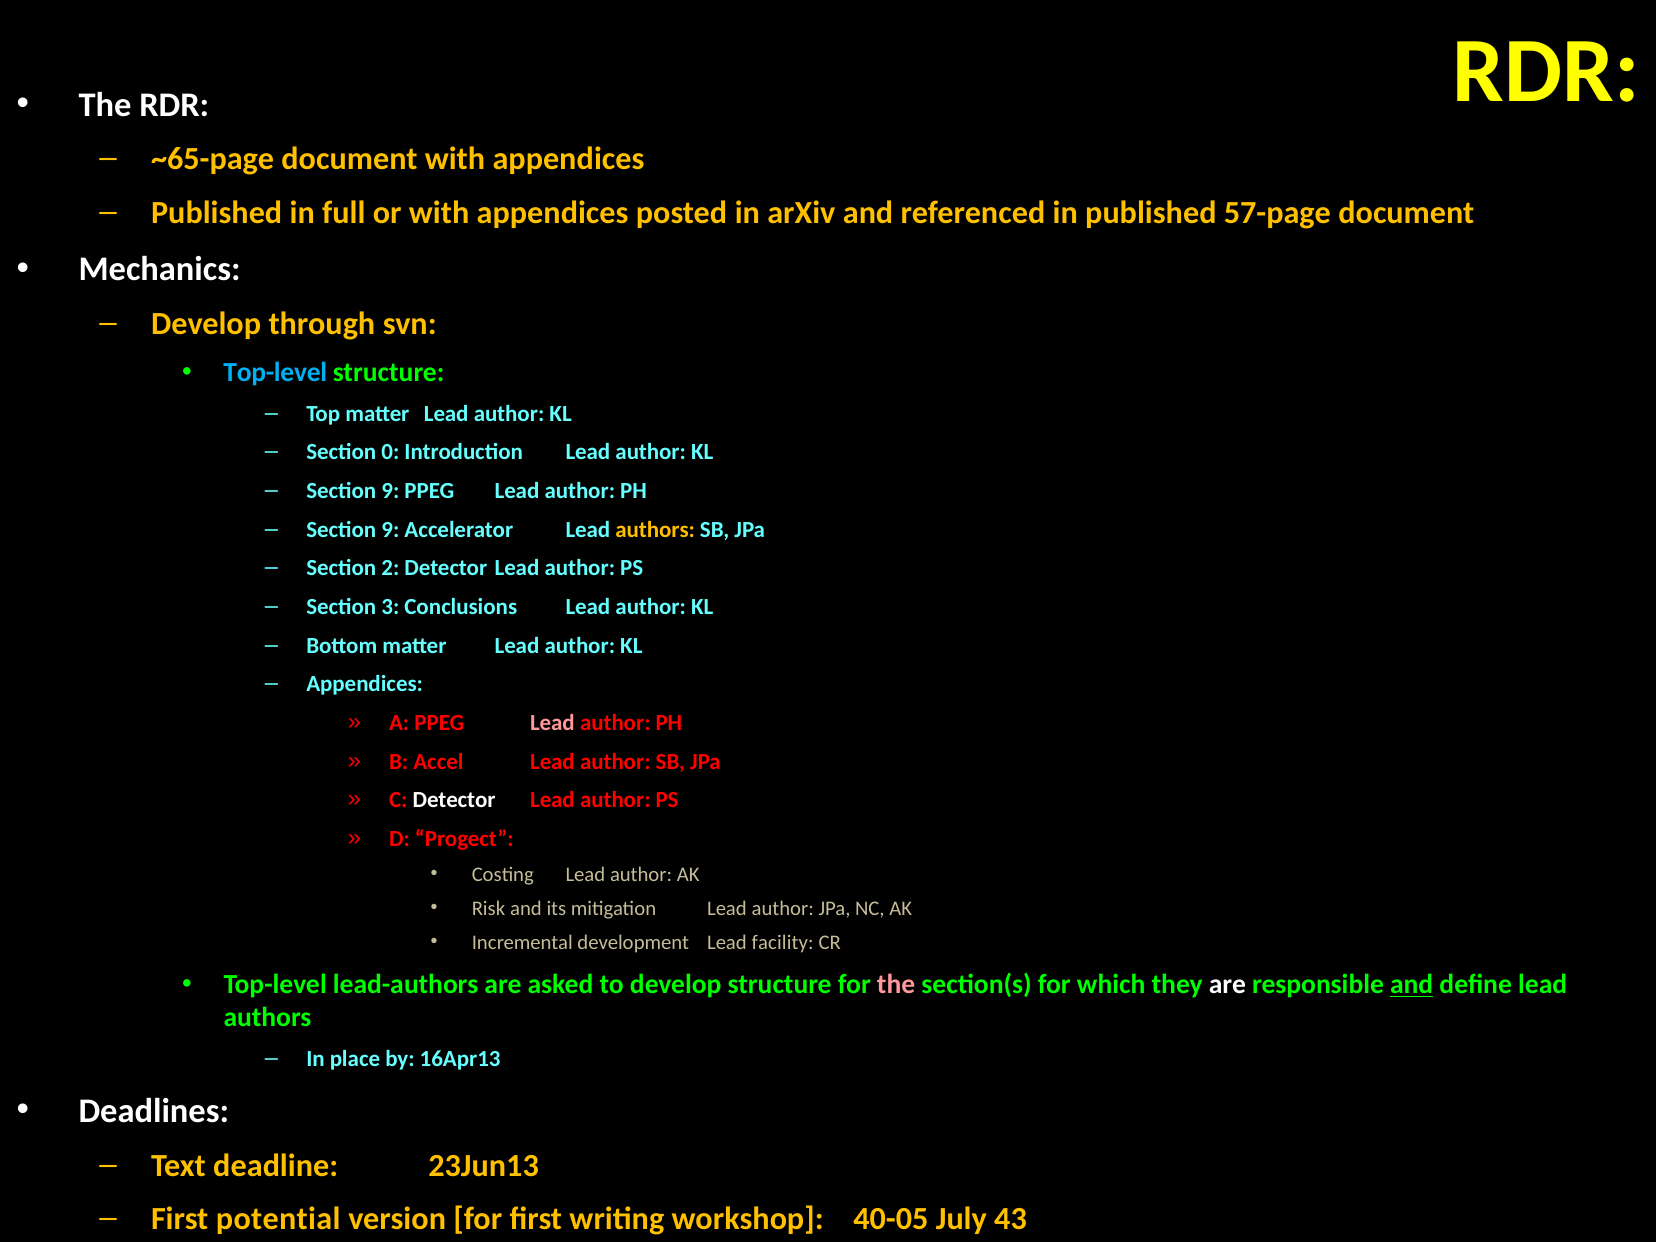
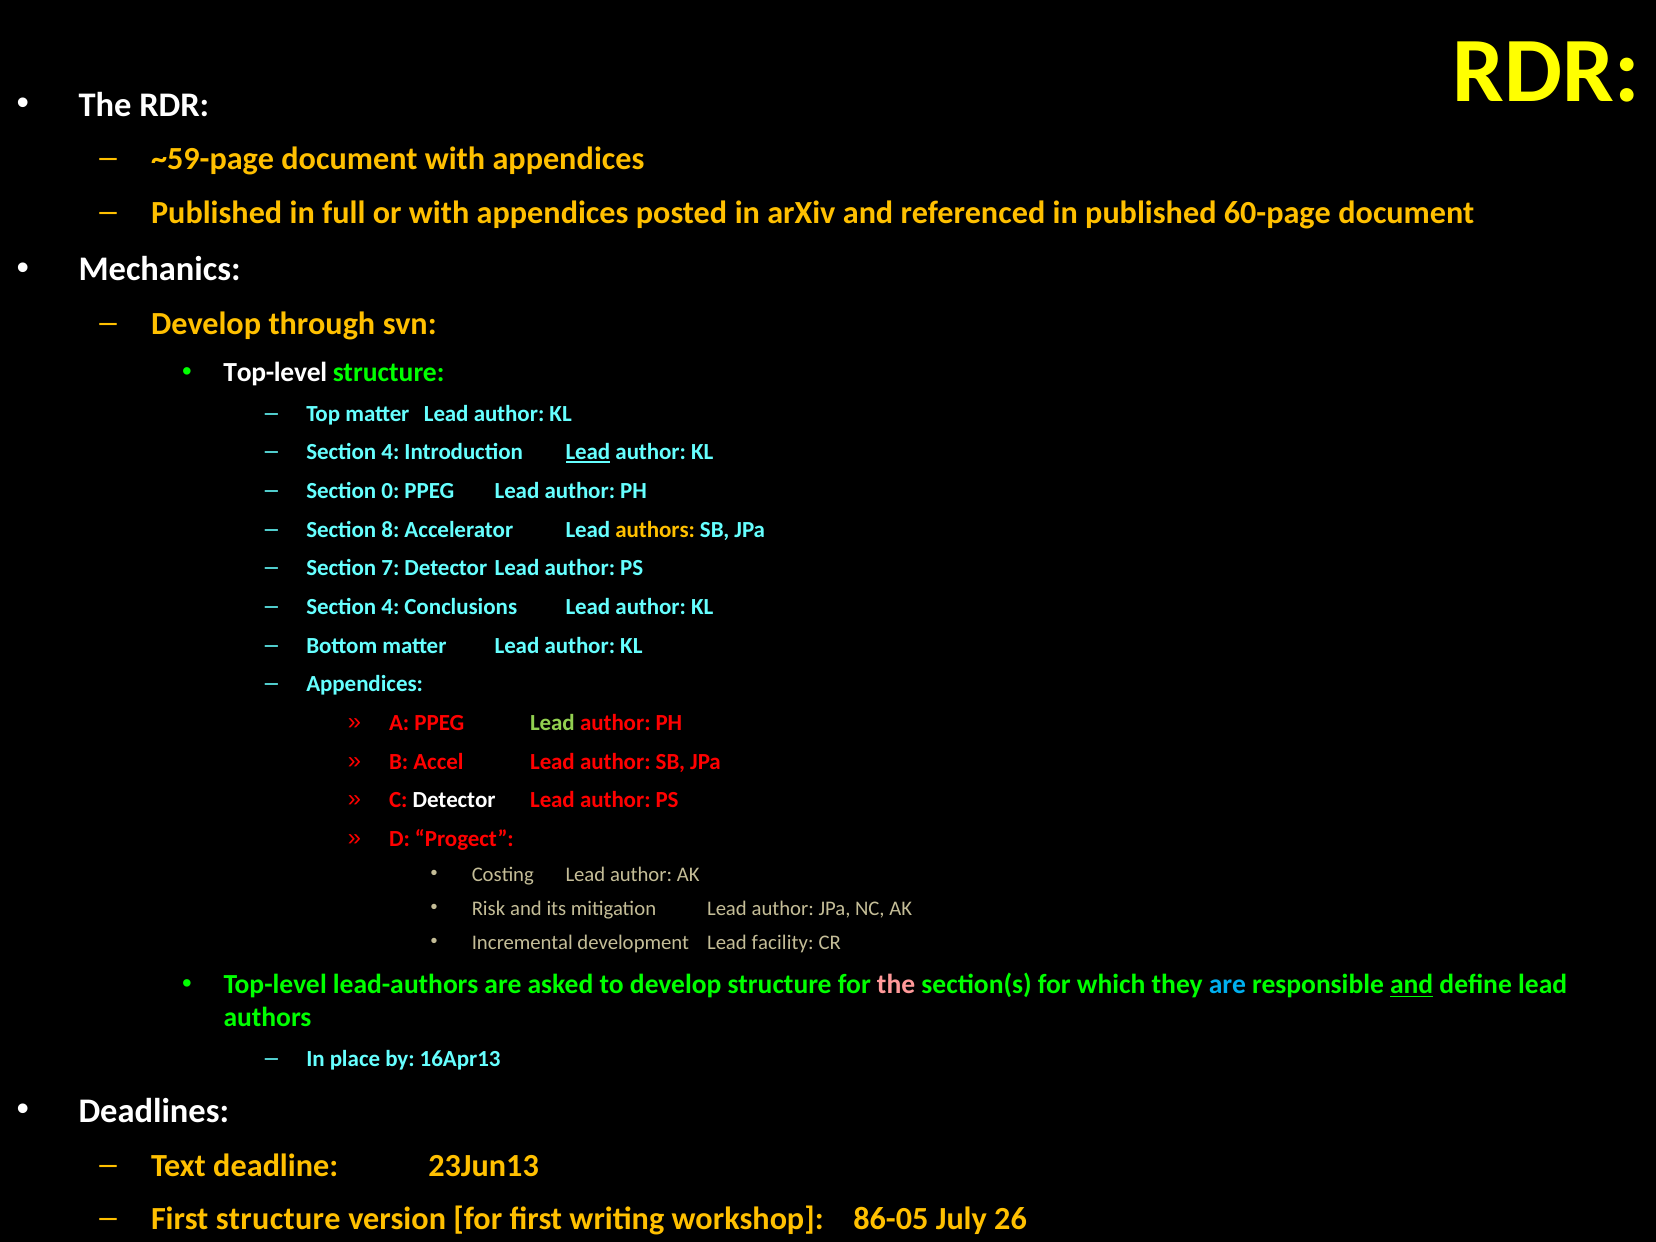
~65-page: ~65-page -> ~59-page
57-page: 57-page -> 60-page
Top-level at (275, 372) colour: light blue -> white
0 at (390, 452): 0 -> 4
Lead at (588, 452) underline: none -> present
9 at (390, 491): 9 -> 0
9 at (390, 530): 9 -> 8
2: 2 -> 7
3 at (390, 607): 3 -> 4
Lead at (552, 723) colour: pink -> light green
are at (1227, 985) colour: white -> light blue
First potential: potential -> structure
40-05: 40-05 -> 86-05
43: 43 -> 26
